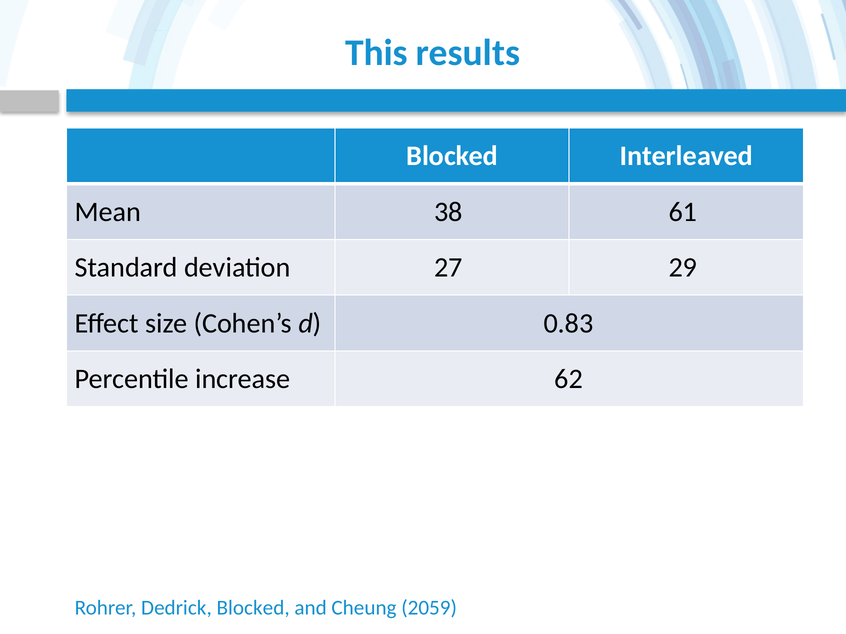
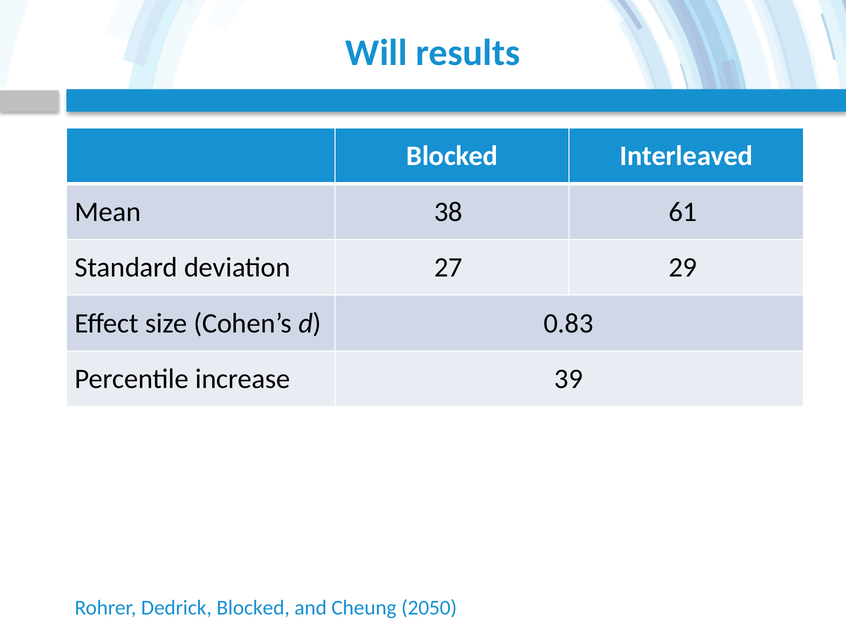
This: This -> Will
62: 62 -> 39
2059: 2059 -> 2050
